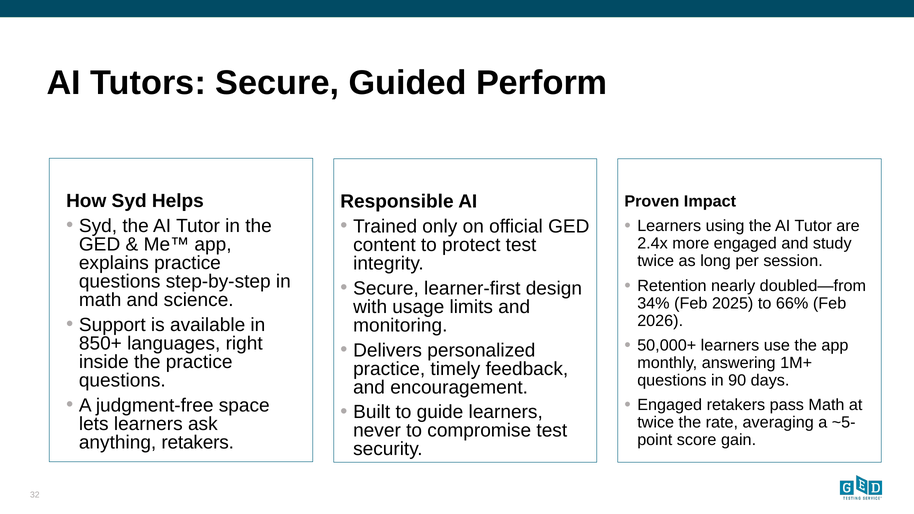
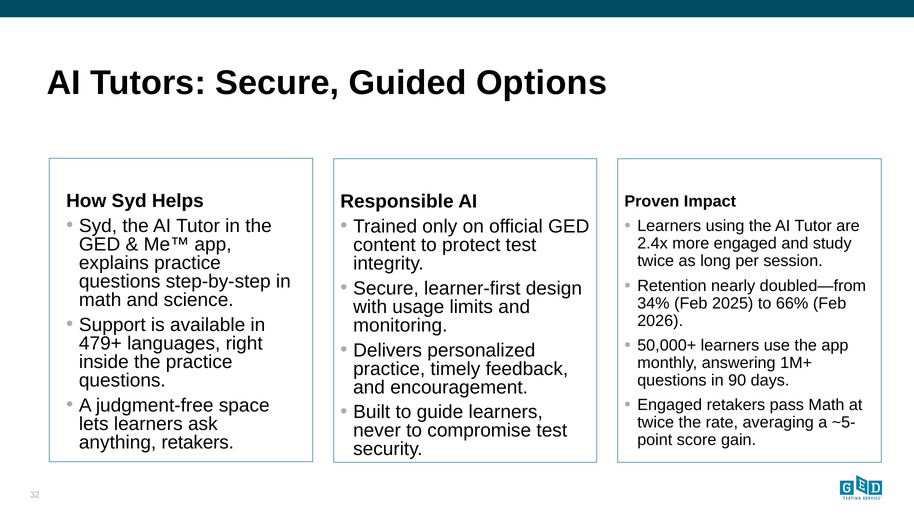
Perform: Perform -> Options
850+: 850+ -> 479+
